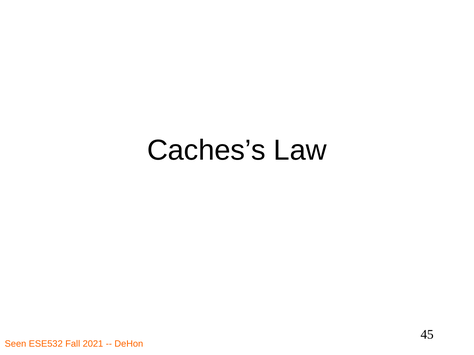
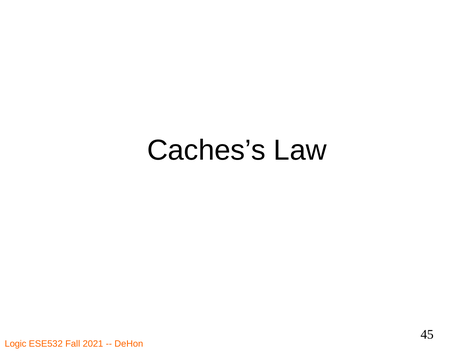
Seen: Seen -> Logic
